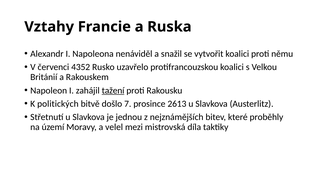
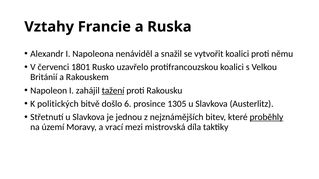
4352: 4352 -> 1801
7: 7 -> 6
2613: 2613 -> 1305
proběhly underline: none -> present
velel: velel -> vrací
